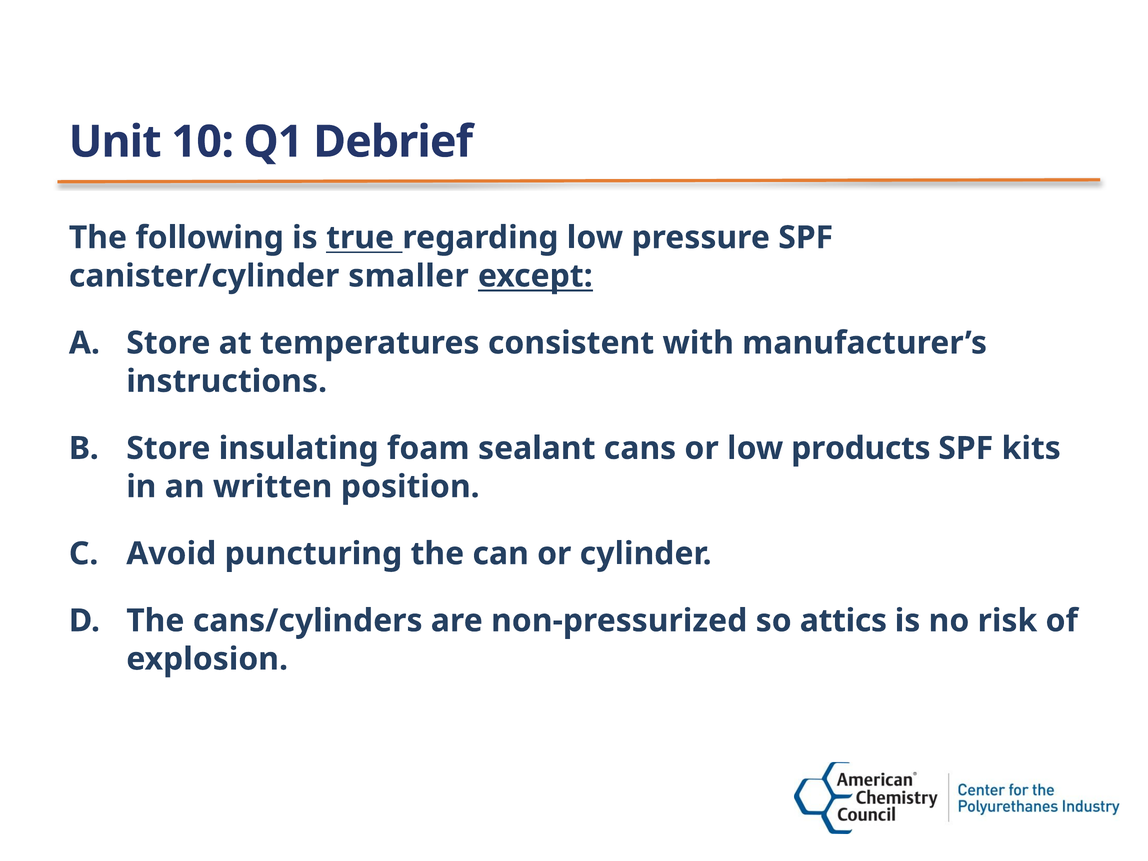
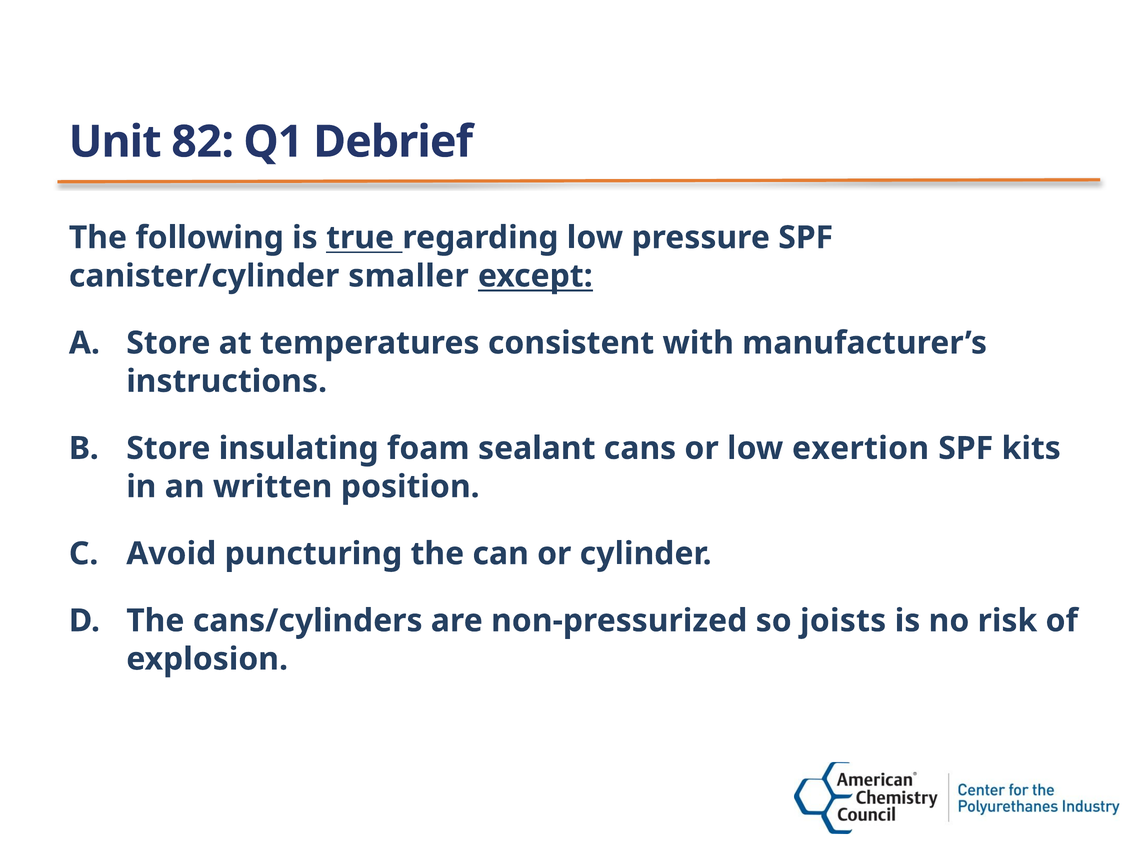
10: 10 -> 82
products: products -> exertion
attics: attics -> joists
